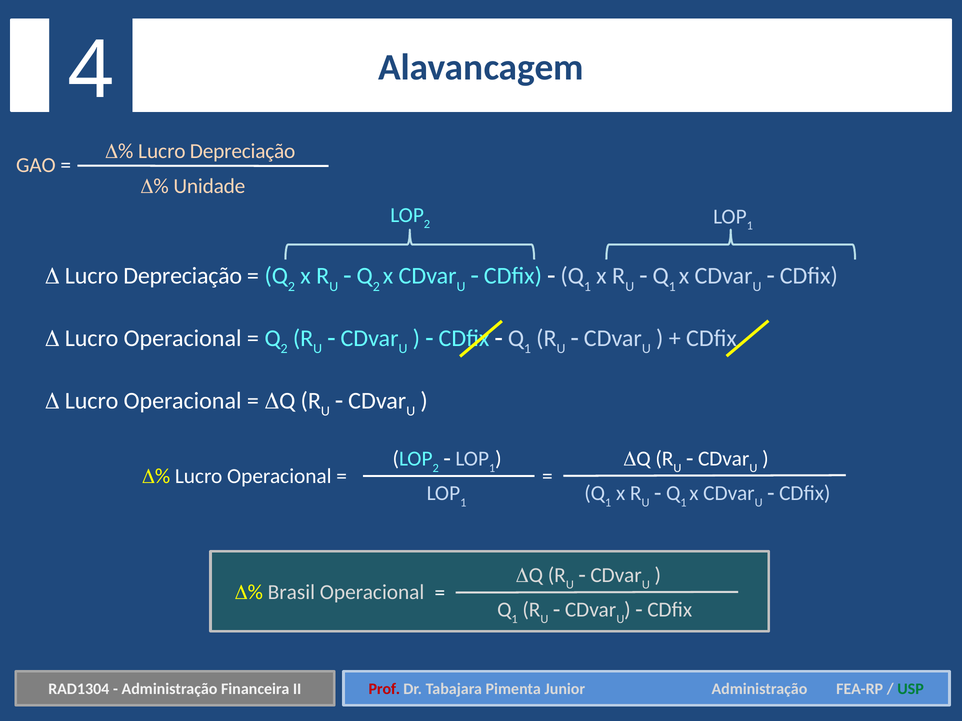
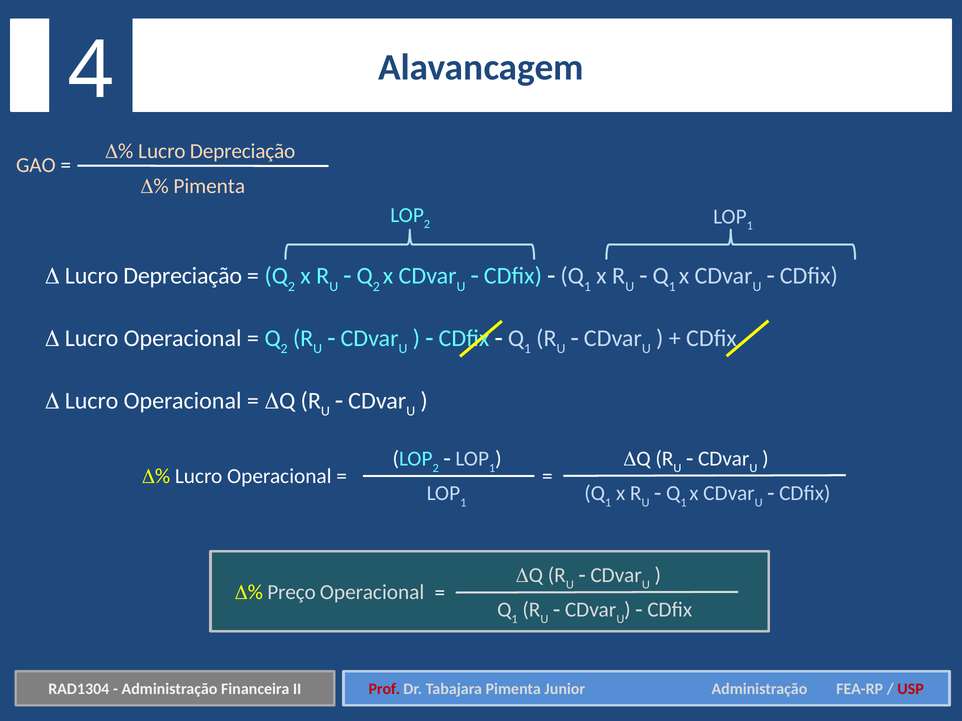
Unidade at (209, 186): Unidade -> Pimenta
Brasil: Brasil -> Preço
USP colour: green -> red
